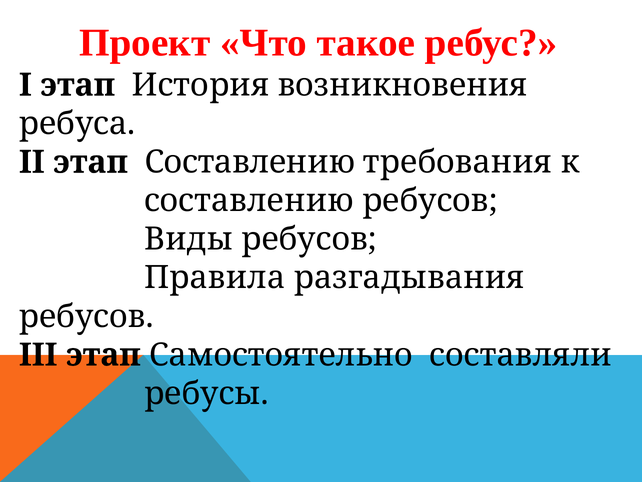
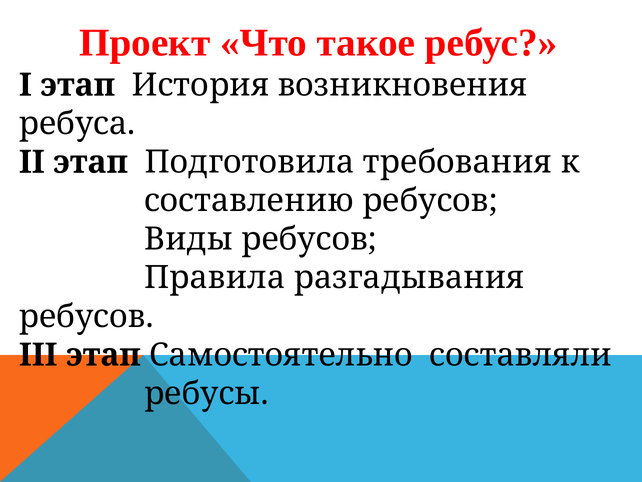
этап Составлению: Составлению -> Подготовила
